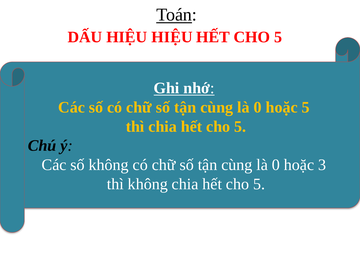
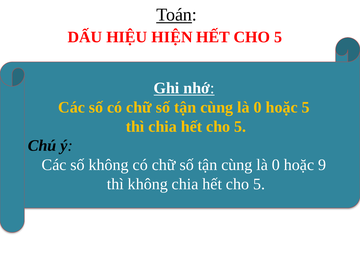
HIỆU HIỆU: HIỆU -> HIỆN
3: 3 -> 9
